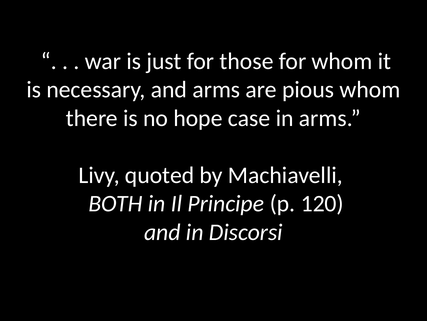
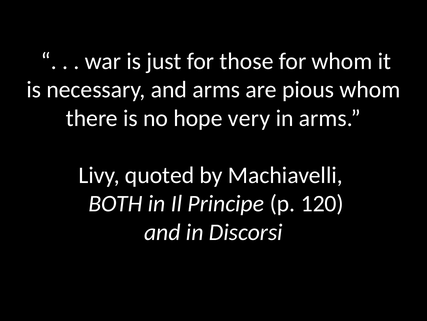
case: case -> very
